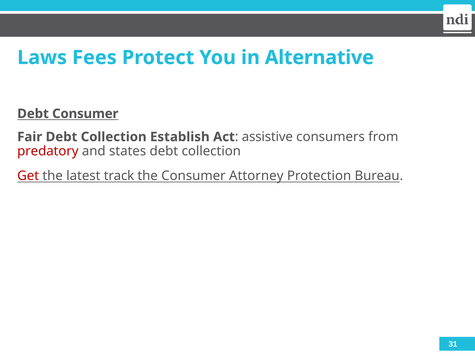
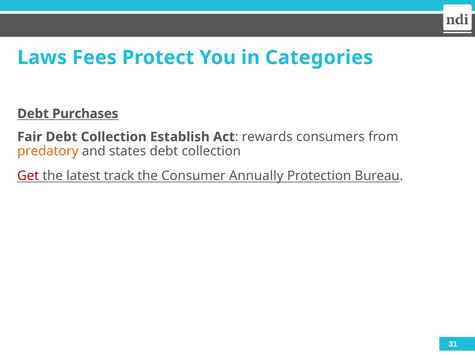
Alternative: Alternative -> Categories
Debt Consumer: Consumer -> Purchases
assistive: assistive -> rewards
predatory colour: red -> orange
Attorney: Attorney -> Annually
